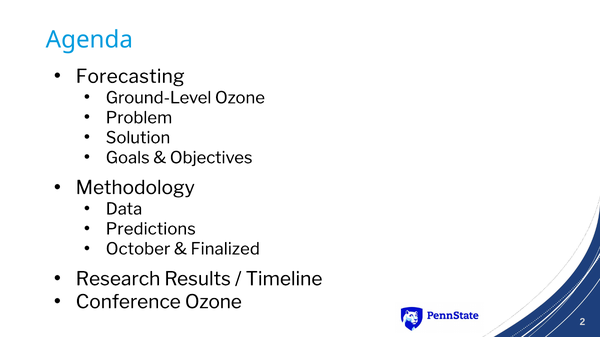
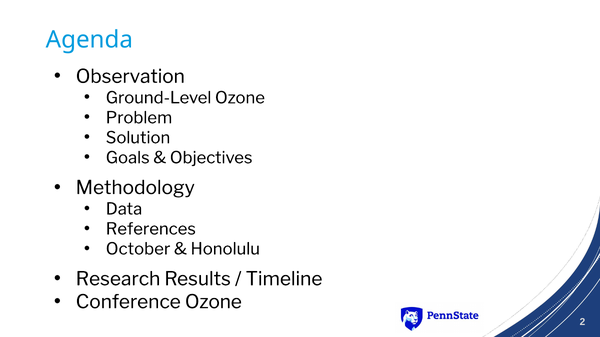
Forecasting: Forecasting -> Observation
Predictions: Predictions -> References
Finalized: Finalized -> Honolulu
